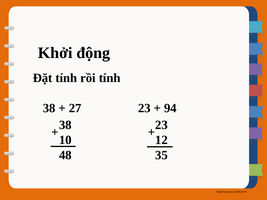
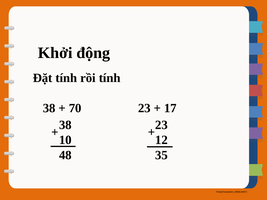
27: 27 -> 70
94: 94 -> 17
